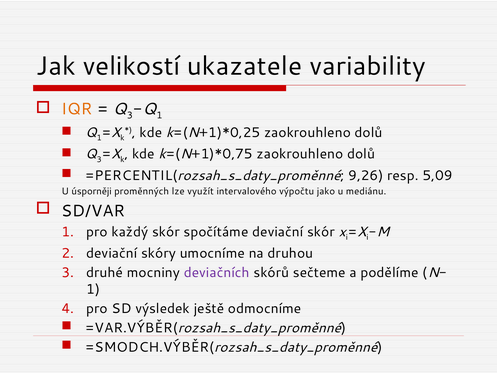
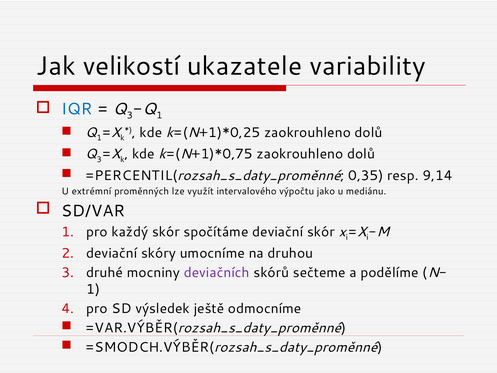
IQR colour: orange -> blue
9,26: 9,26 -> 0,35
5,09: 5,09 -> 9,14
úsporněji: úsporněji -> extrémní
